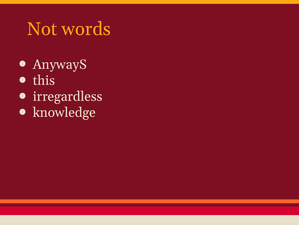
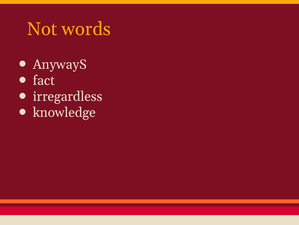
this: this -> fact
